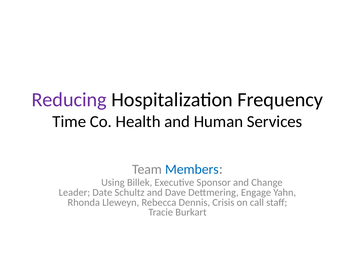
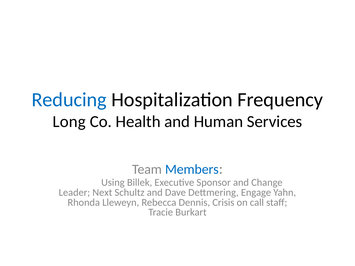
Reducing colour: purple -> blue
Time: Time -> Long
Date: Date -> Next
